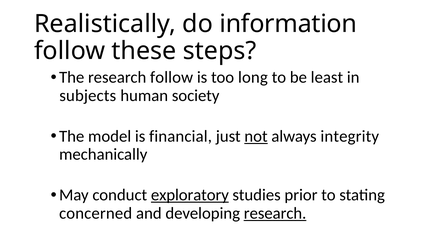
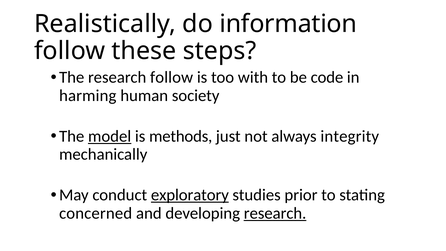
long: long -> with
least: least -> code
subjects: subjects -> harming
model underline: none -> present
financial: financial -> methods
not underline: present -> none
